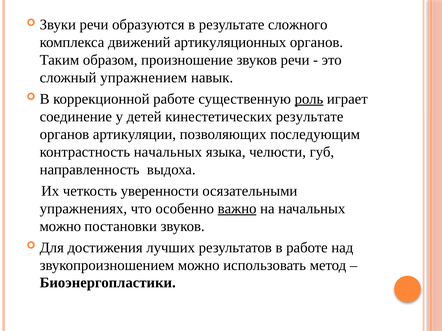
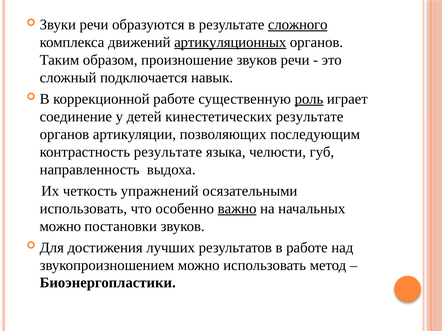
сложного underline: none -> present
артикуляционных underline: none -> present
упражнением: упражнением -> подключается
контрастность начальных: начальных -> результате
уверенности: уверенности -> упражнений
упражнениях at (83, 209): упражнениях -> использовать
